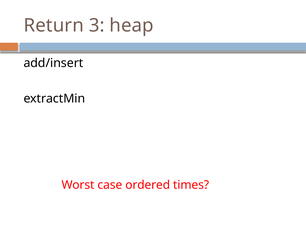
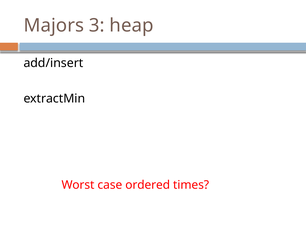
Return: Return -> Majors
